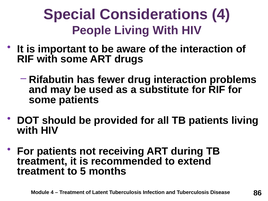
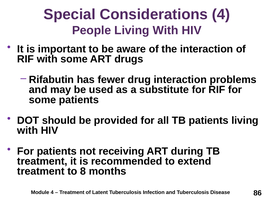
5: 5 -> 8
